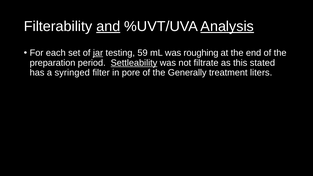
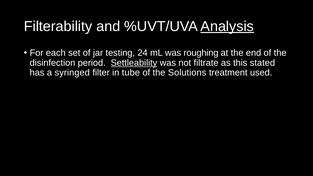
and underline: present -> none
jar underline: present -> none
59: 59 -> 24
preparation: preparation -> disinfection
pore: pore -> tube
Generally: Generally -> Solutions
liters: liters -> used
